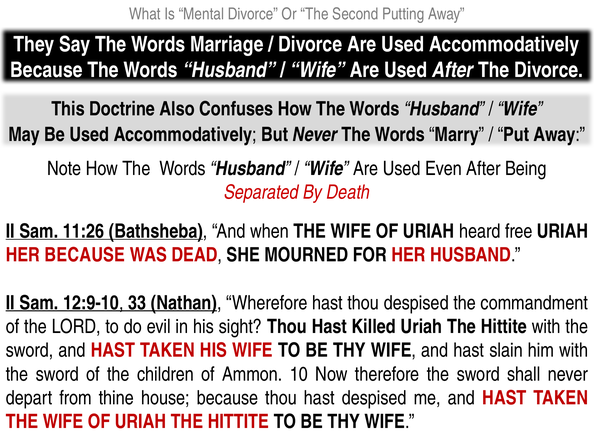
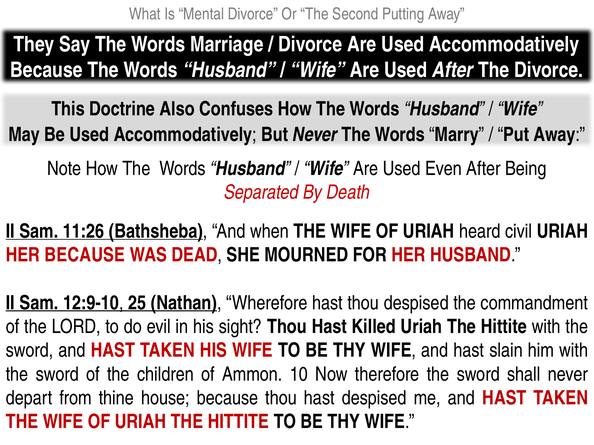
free: free -> civil
33: 33 -> 25
